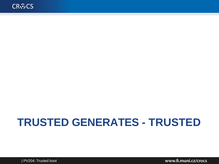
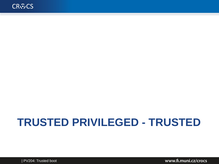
GENERATES: GENERATES -> PRIVILEGED
